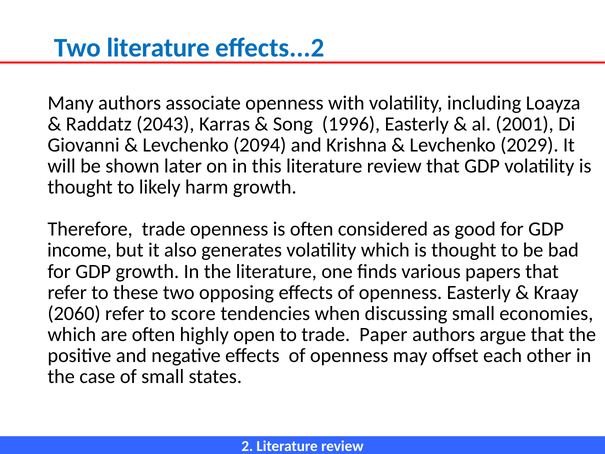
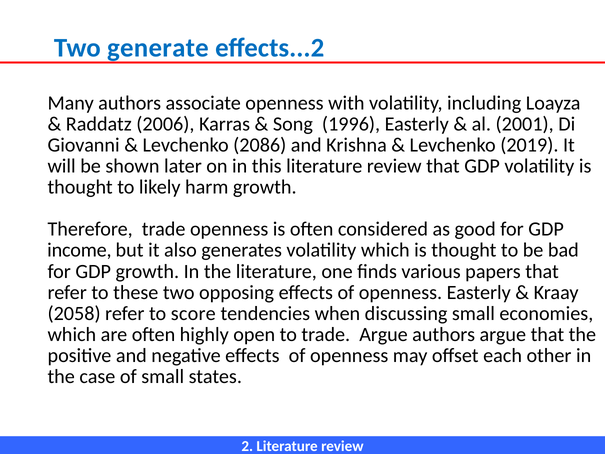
Two literature: literature -> generate
2043: 2043 -> 2006
2094: 2094 -> 2086
2029: 2029 -> 2019
2060: 2060 -> 2058
trade Paper: Paper -> Argue
